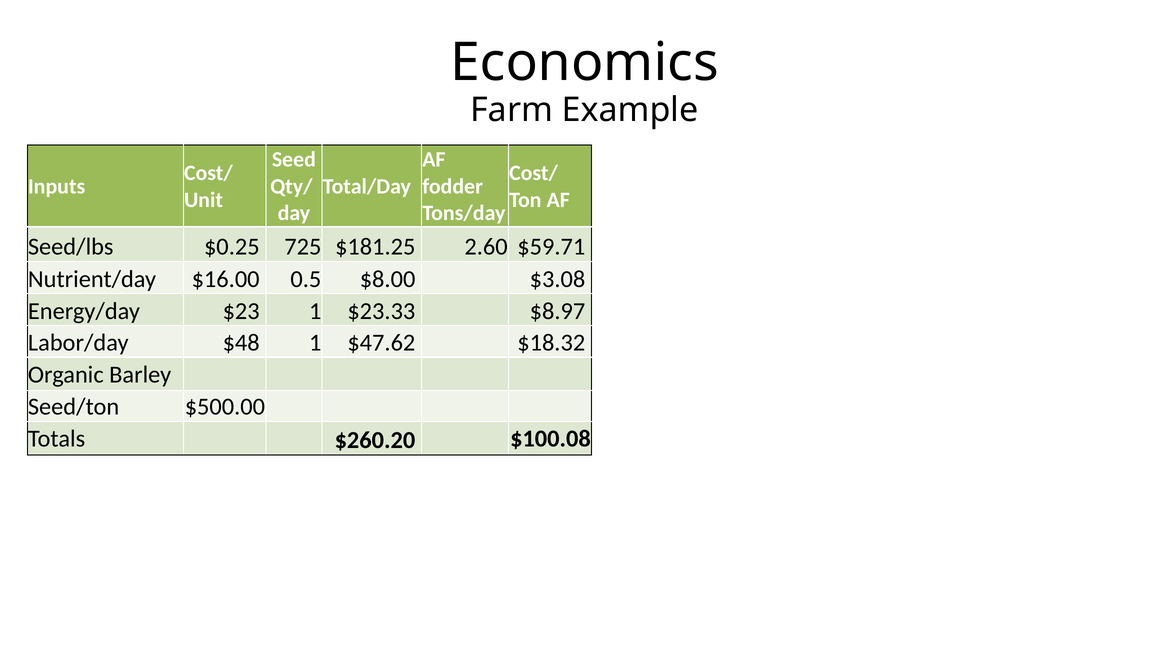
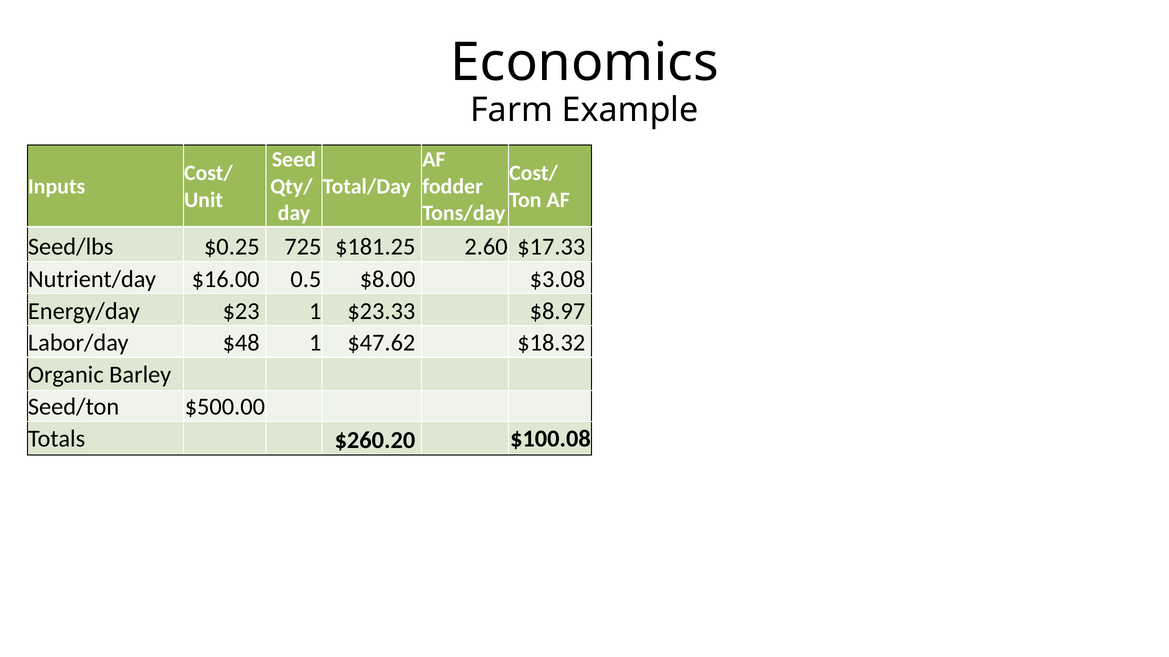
$59.71: $59.71 -> $17.33
